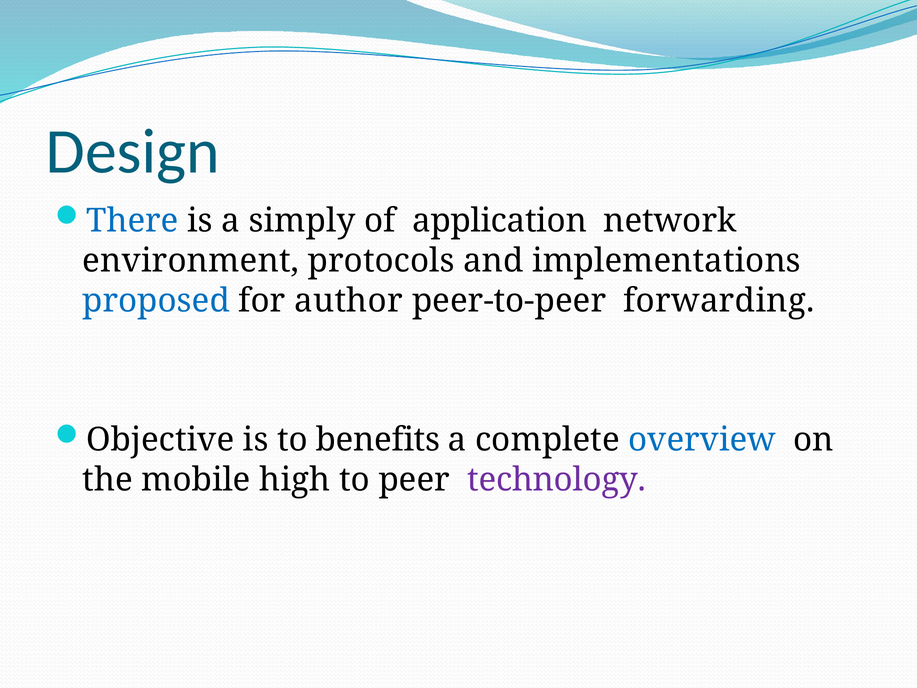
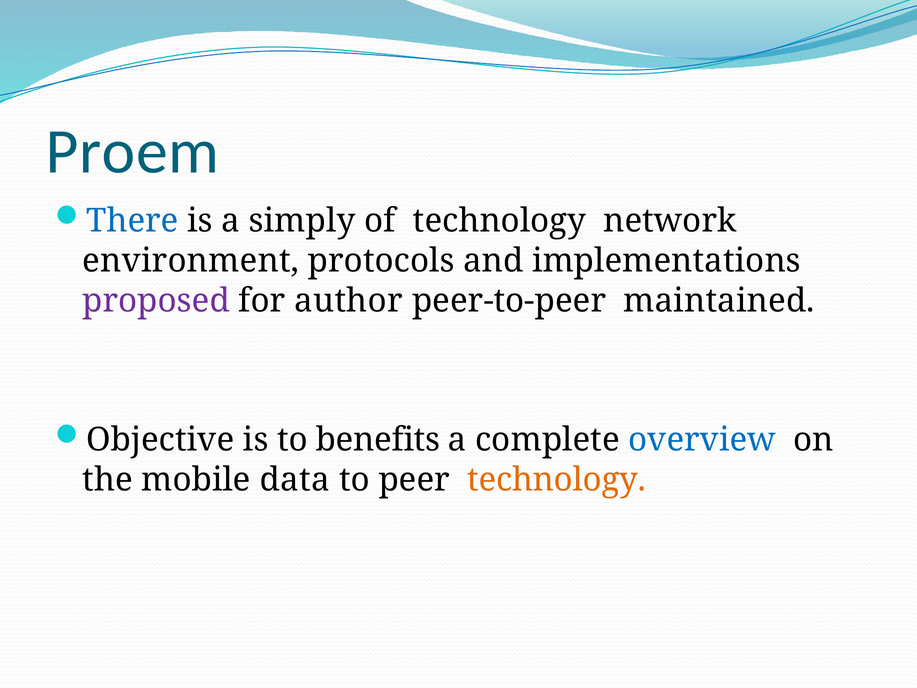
Design: Design -> Proem
of application: application -> technology
proposed colour: blue -> purple
forwarding: forwarding -> maintained
high: high -> data
technology at (557, 480) colour: purple -> orange
